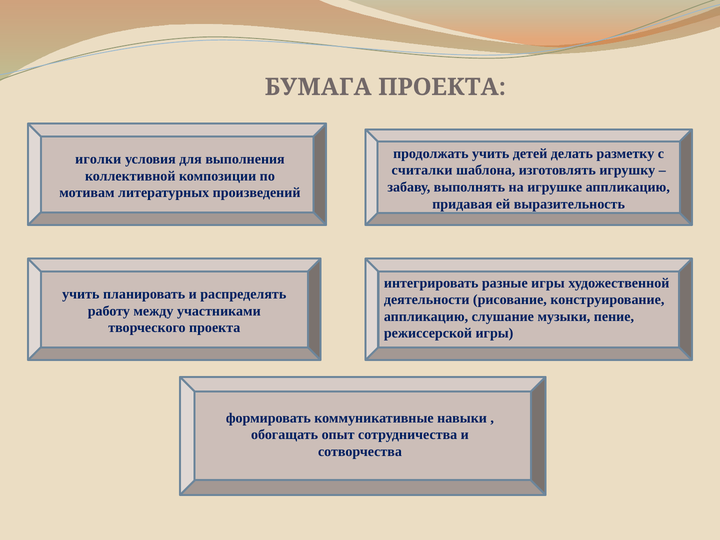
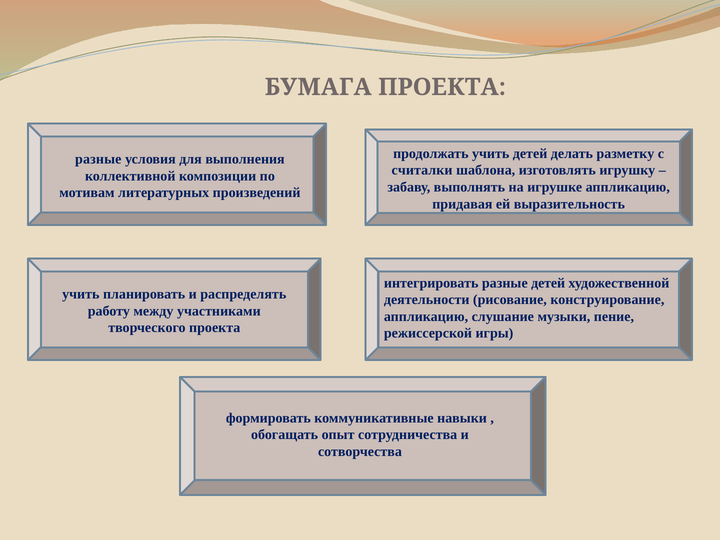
иголки at (98, 159): иголки -> разные
разные игры: игры -> детей
